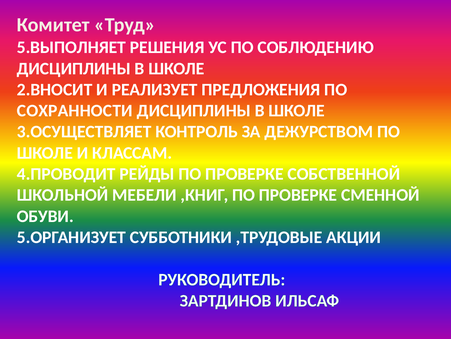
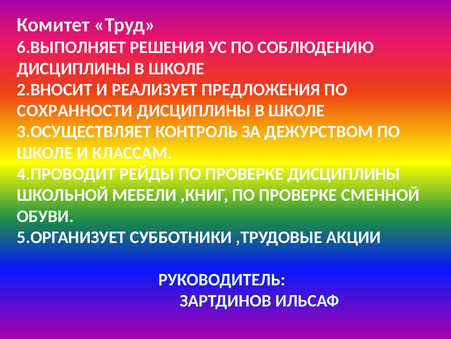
5.ВЫПОЛНЯЕТ: 5.ВЫПОЛНЯЕТ -> 6.ВЫПОЛНЯЕТ
ПРОВЕРКЕ СОБСТВЕННОЙ: СОБСТВЕННОЙ -> ДИСЦИПЛИНЫ
